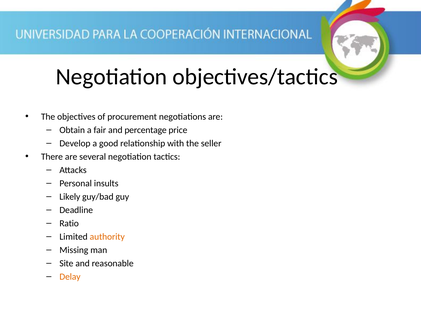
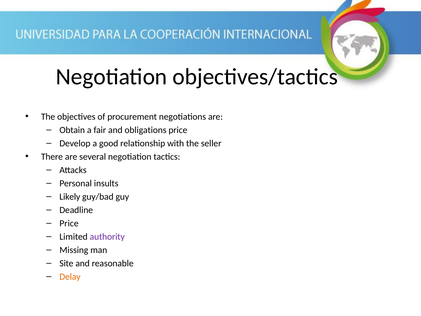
percentage: percentage -> obligations
Ratio at (69, 223): Ratio -> Price
authority colour: orange -> purple
